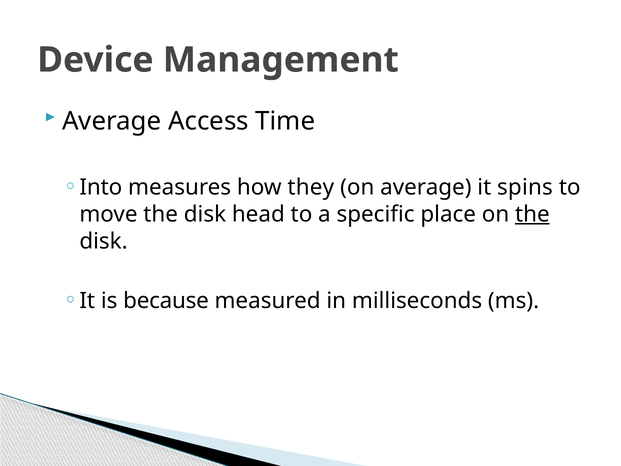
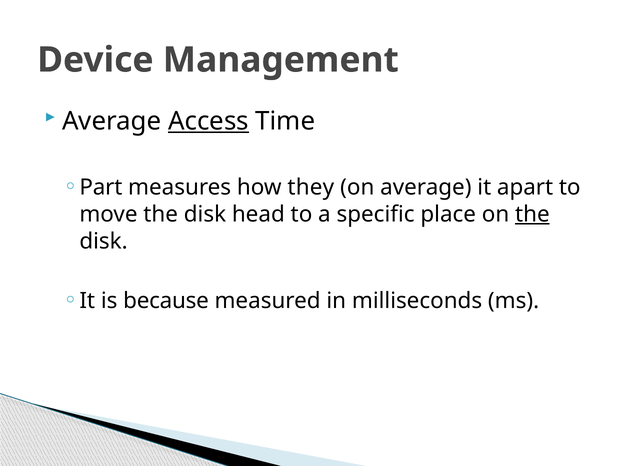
Access underline: none -> present
Into: Into -> Part
spins: spins -> apart
